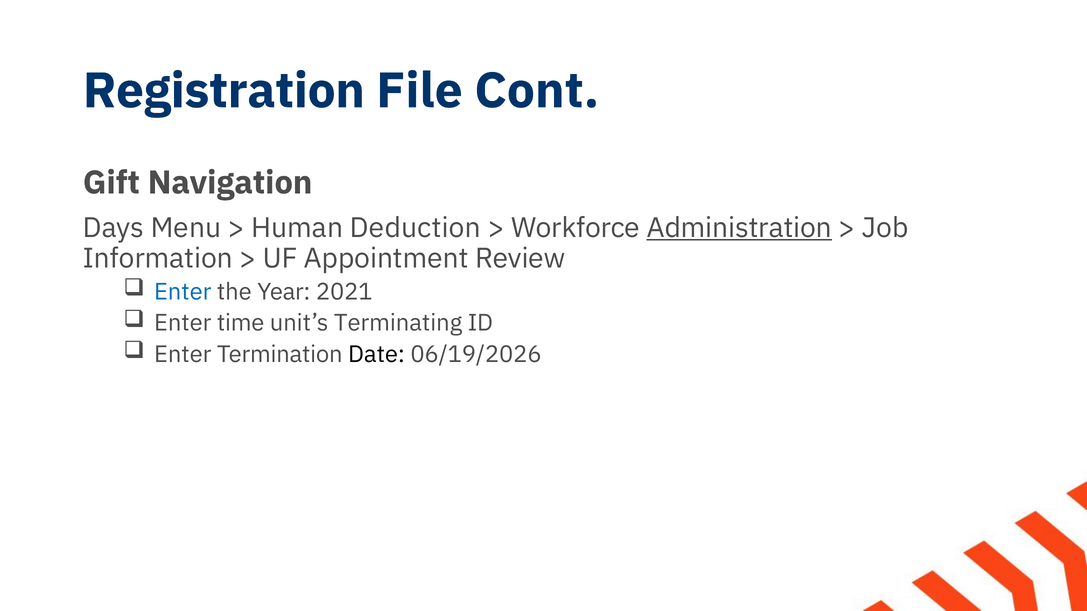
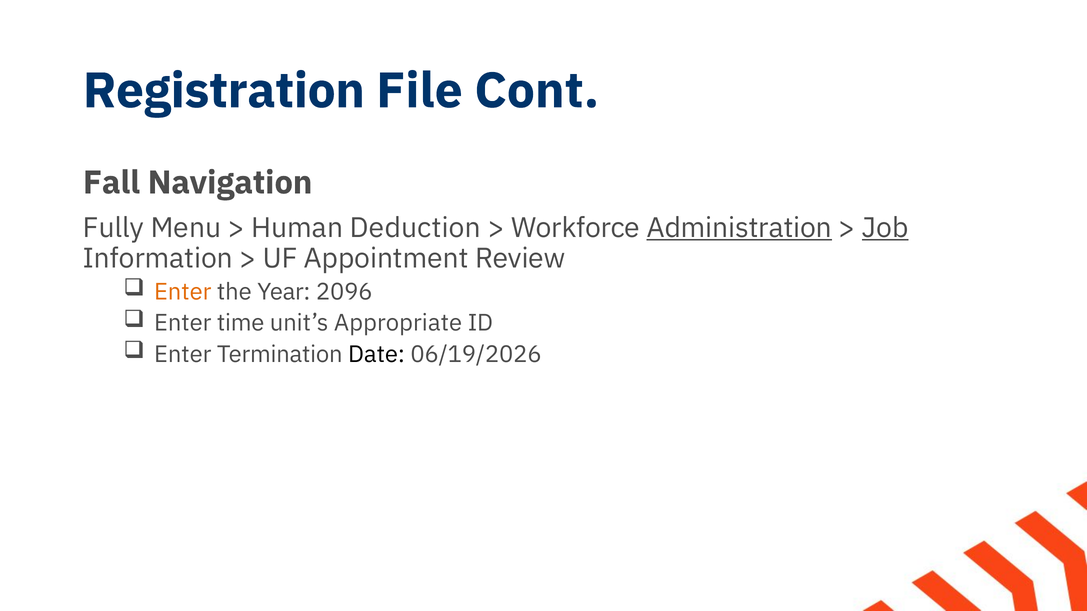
Gift: Gift -> Fall
Days: Days -> Fully
Job underline: none -> present
Enter at (183, 292) colour: blue -> orange
2021: 2021 -> 2096
Terminating: Terminating -> Appropriate
